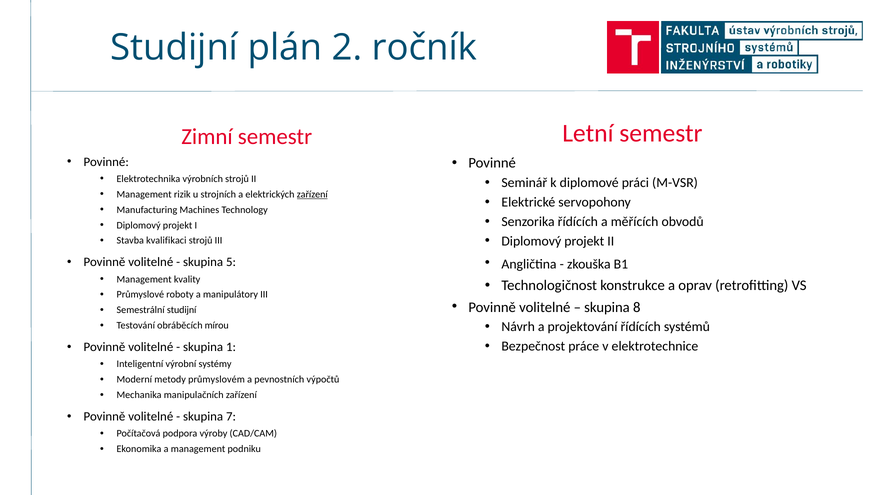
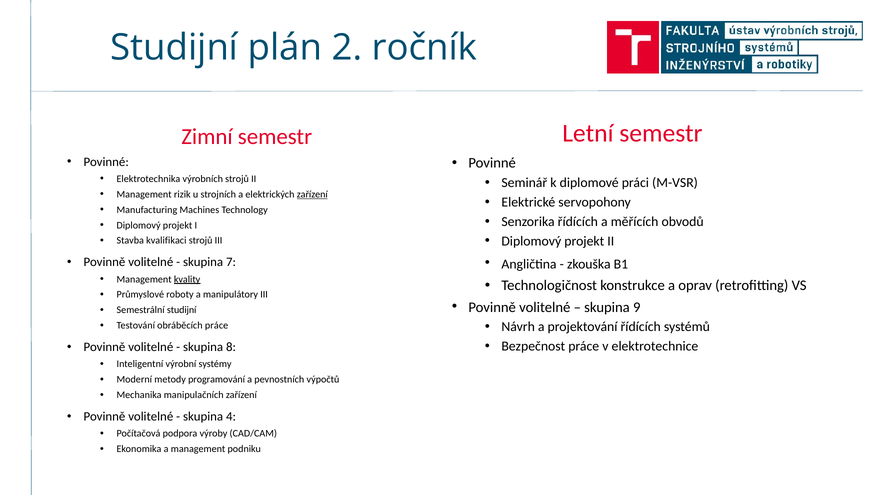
5: 5 -> 7
kvality underline: none -> present
8: 8 -> 9
obráběcích mírou: mírou -> práce
1: 1 -> 8
průmyslovém: průmyslovém -> programování
7: 7 -> 4
